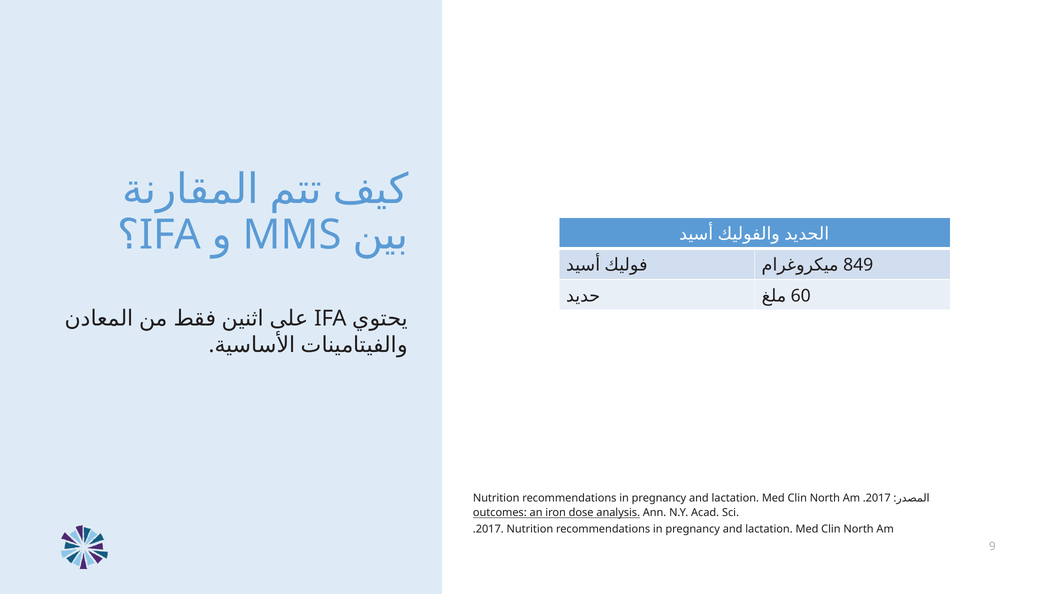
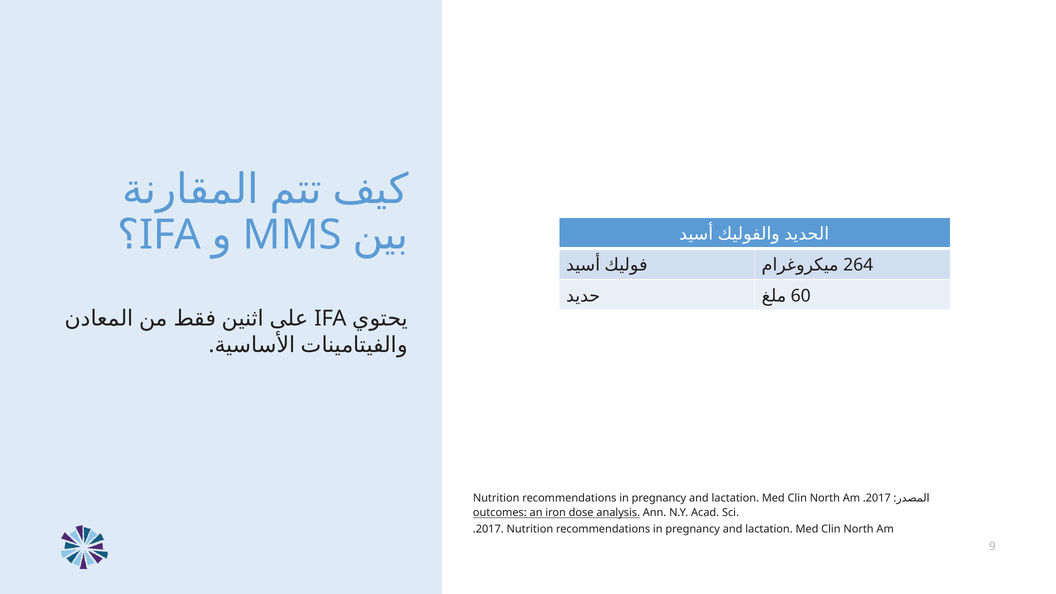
849: 849 -> 264
